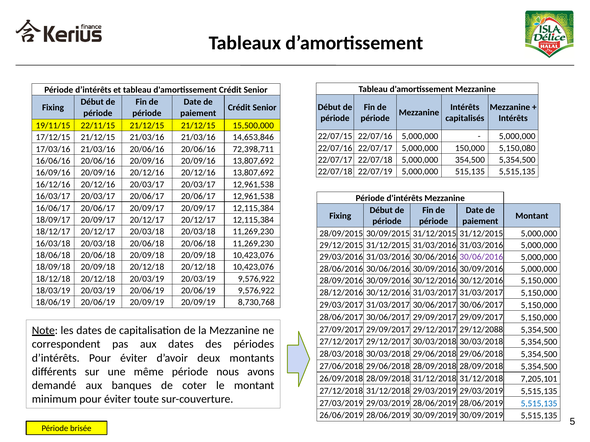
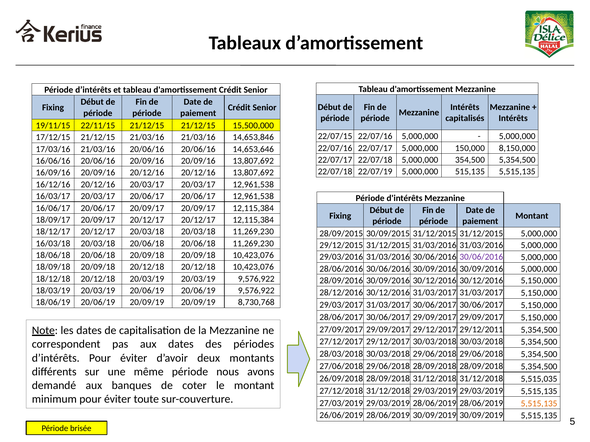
5,150,080: 5,150,080 -> 8,150,000
72,398,711: 72,398,711 -> 14,653,646
29/12/2088: 29/12/2088 -> 29/12/2011
7,205,101: 7,205,101 -> 5,515,035
5,515,135 at (539, 404) colour: blue -> orange
